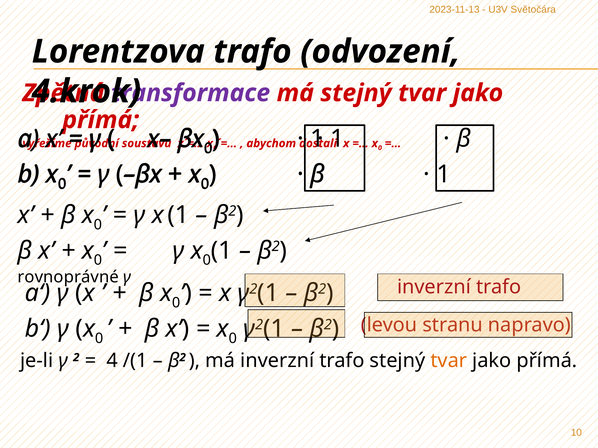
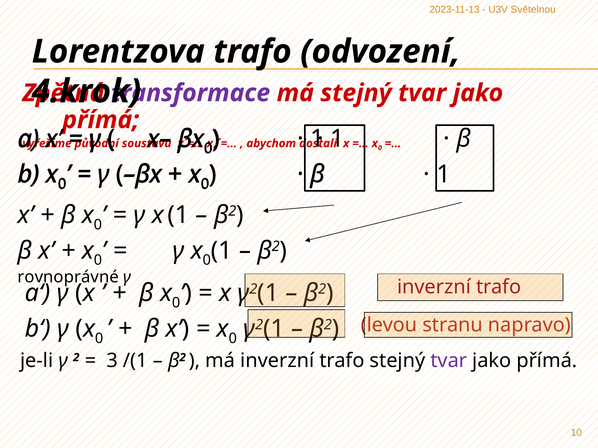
Světočára: Světočára -> Světelnou
4: 4 -> 3
tvar at (449, 361) colour: orange -> purple
